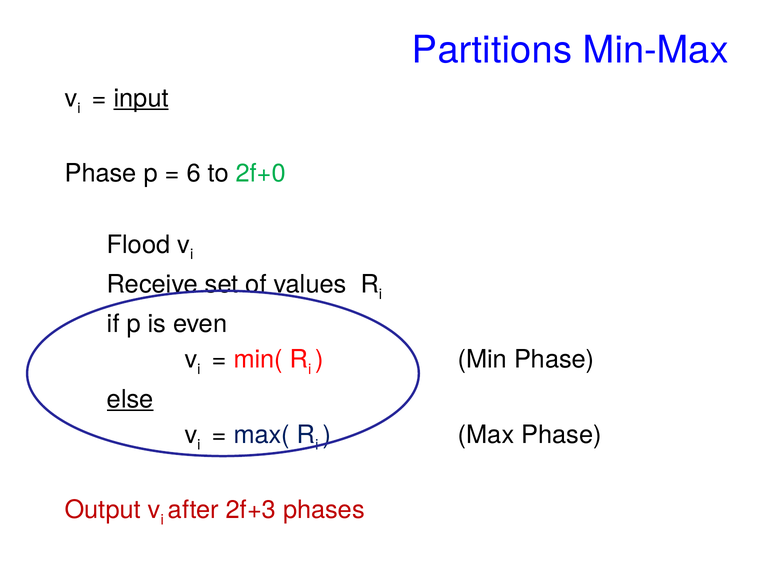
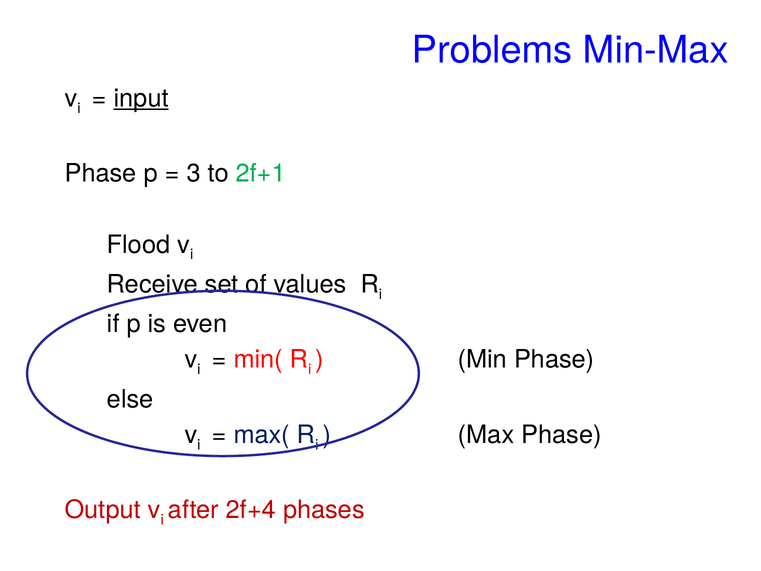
Partitions: Partitions -> Problems
6: 6 -> 3
2f+0: 2f+0 -> 2f+1
else underline: present -> none
2f+3: 2f+3 -> 2f+4
